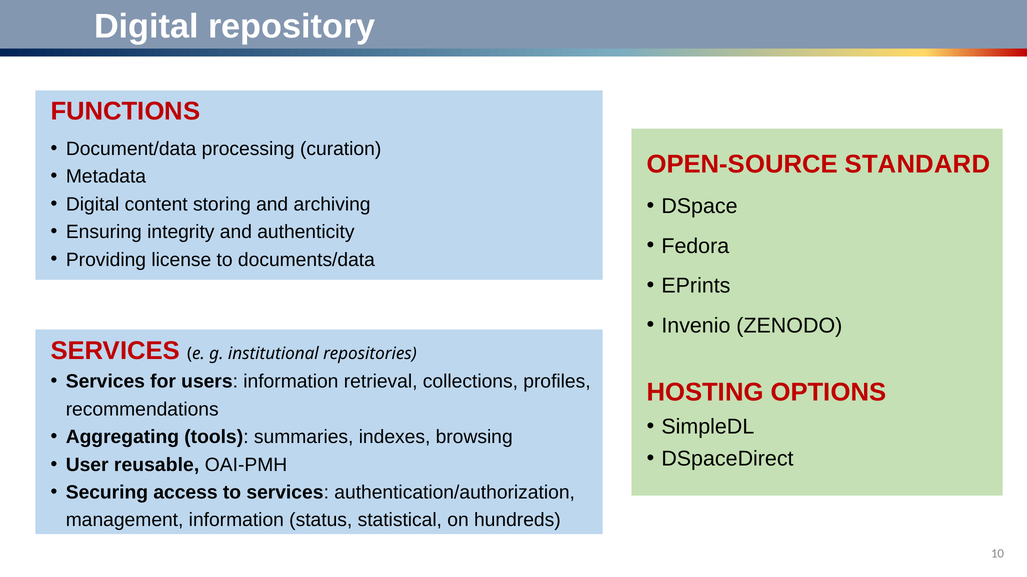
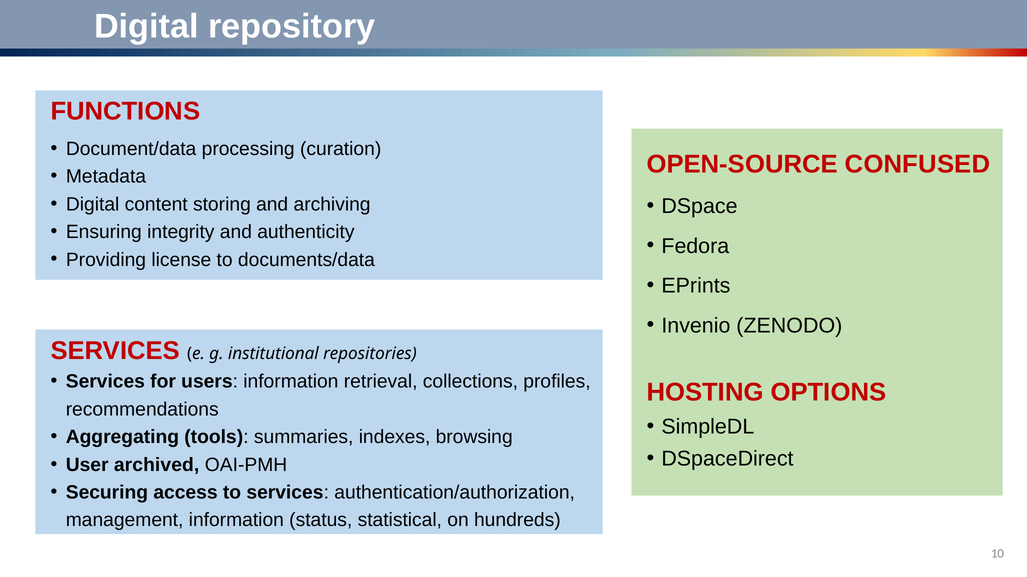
STANDARD: STANDARD -> CONFUSED
reusable: reusable -> archived
